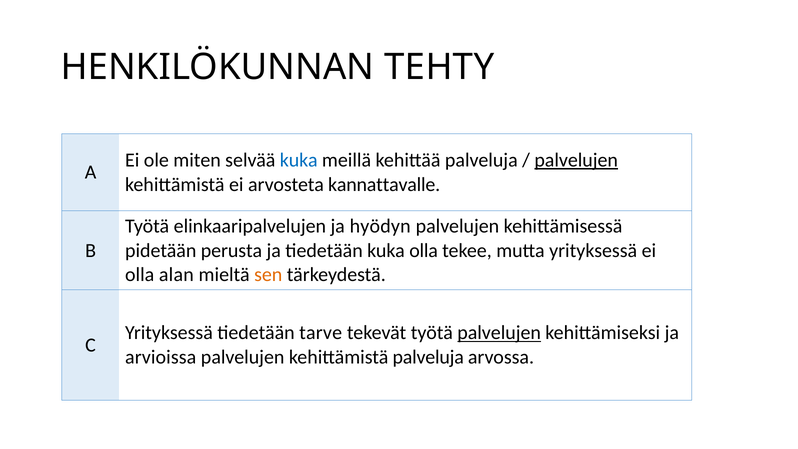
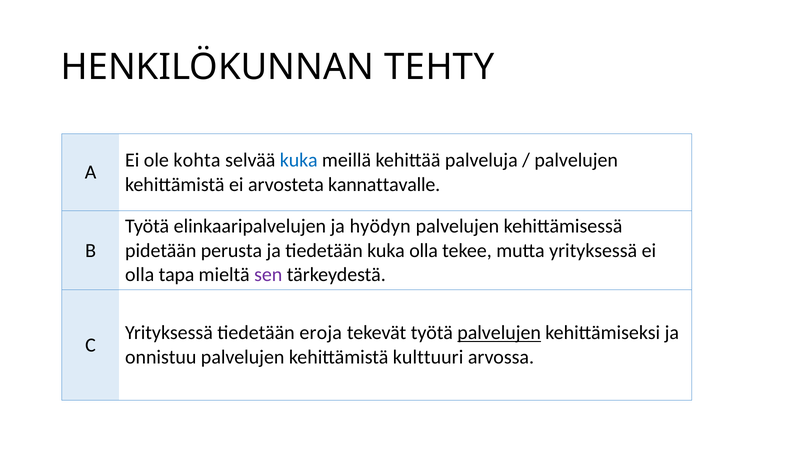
miten: miten -> kohta
palvelujen at (576, 160) underline: present -> none
alan: alan -> tapa
sen colour: orange -> purple
tarve: tarve -> eroja
arvioissa: arvioissa -> onnistuu
kehittämistä palveluja: palveluja -> kulttuuri
